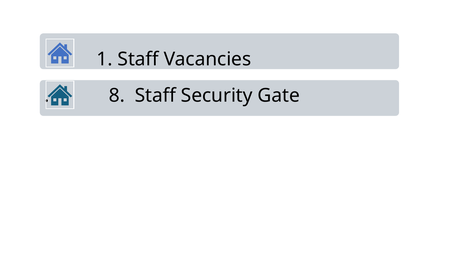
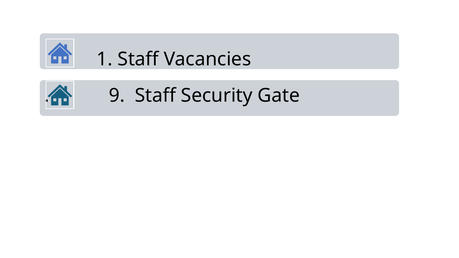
8: 8 -> 9
